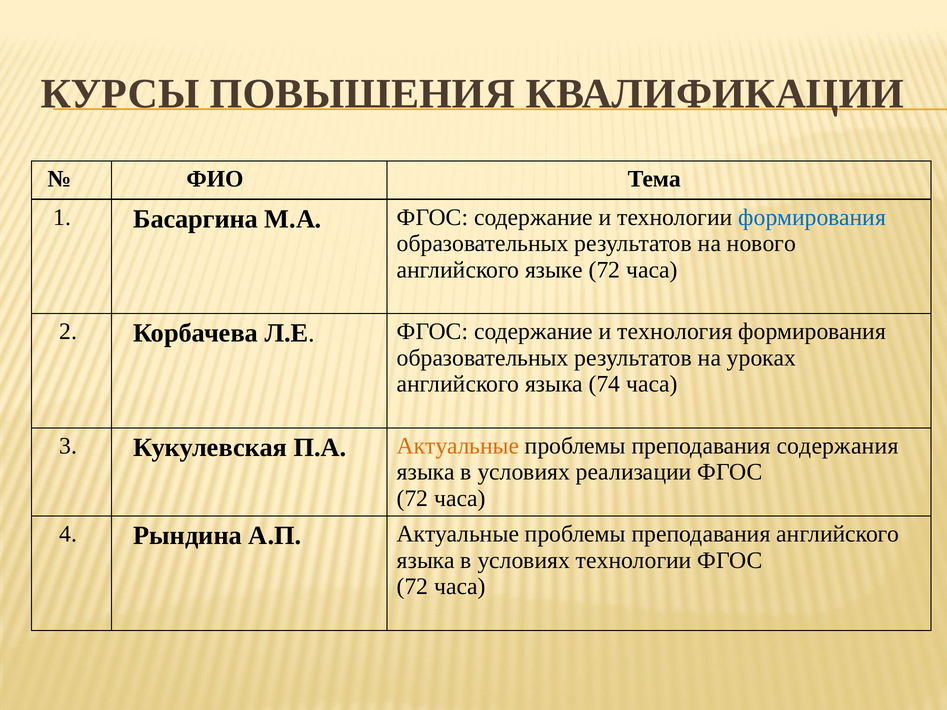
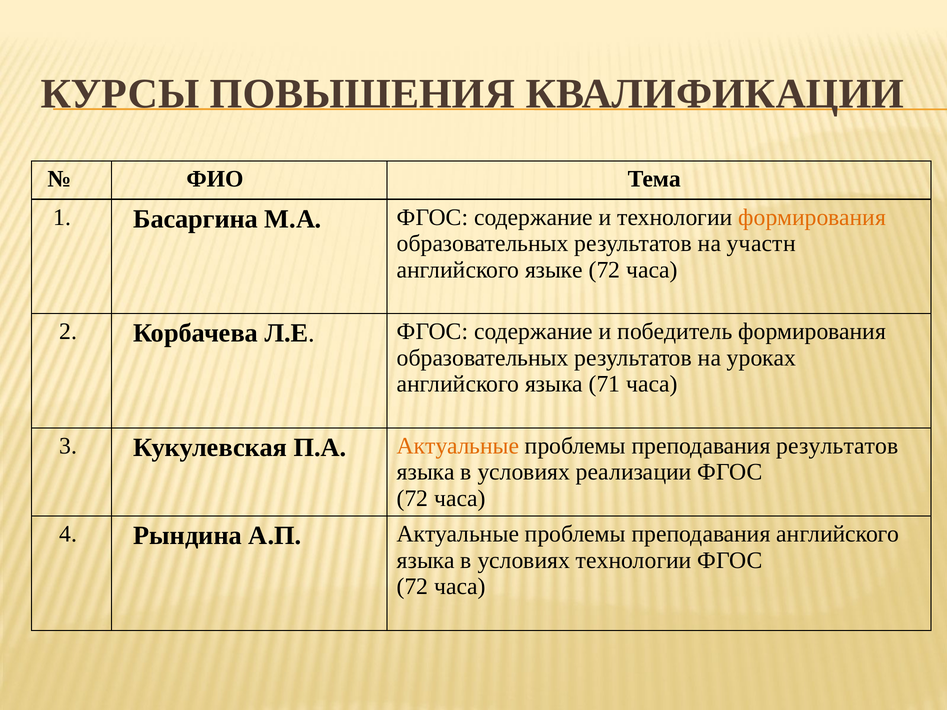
формирования at (812, 217) colour: blue -> orange
нового: нового -> участн
технология: технология -> победитель
74: 74 -> 71
преподавания содержания: содержания -> результатов
